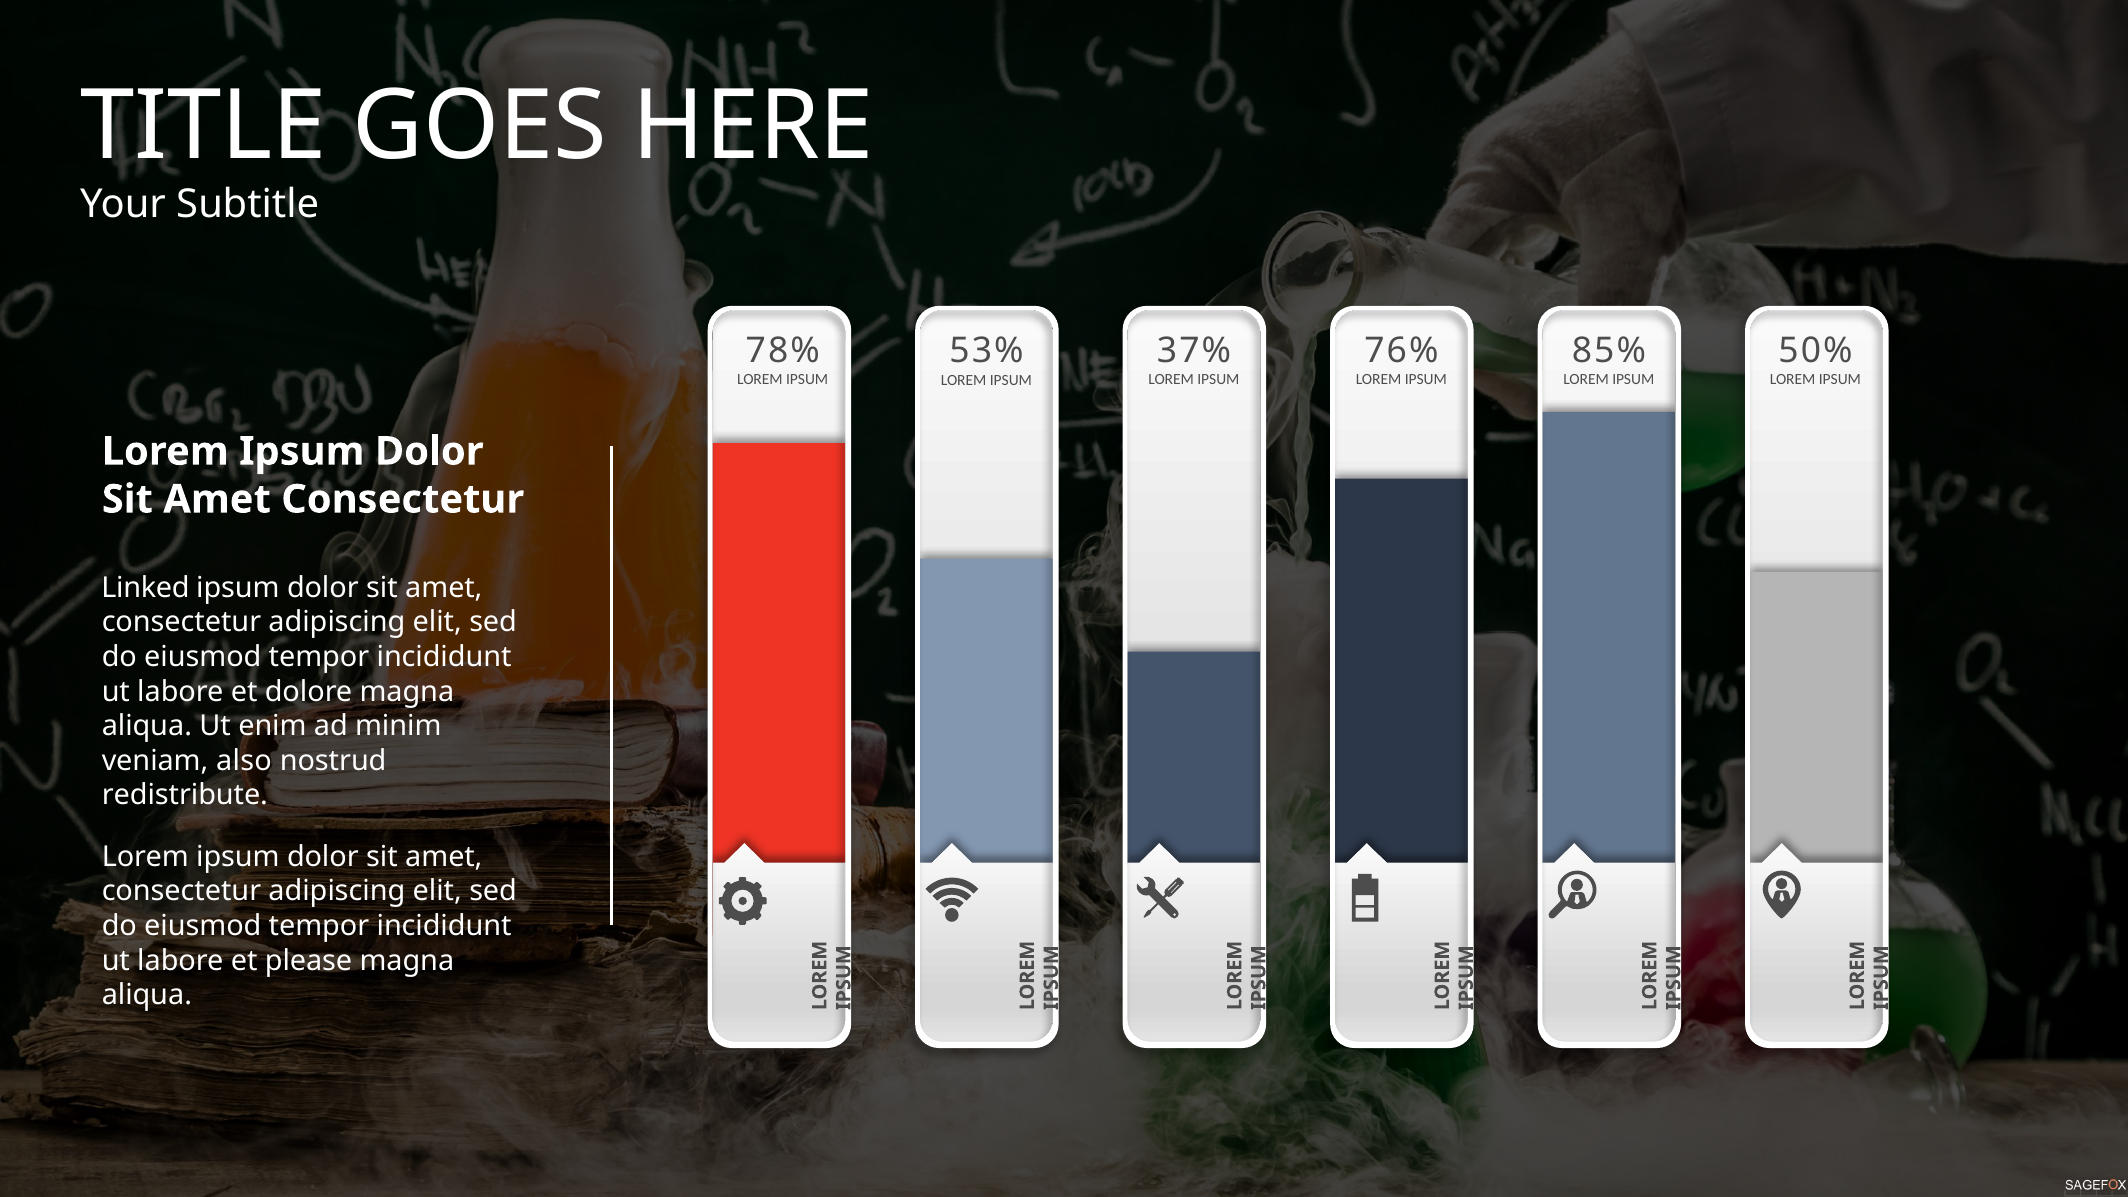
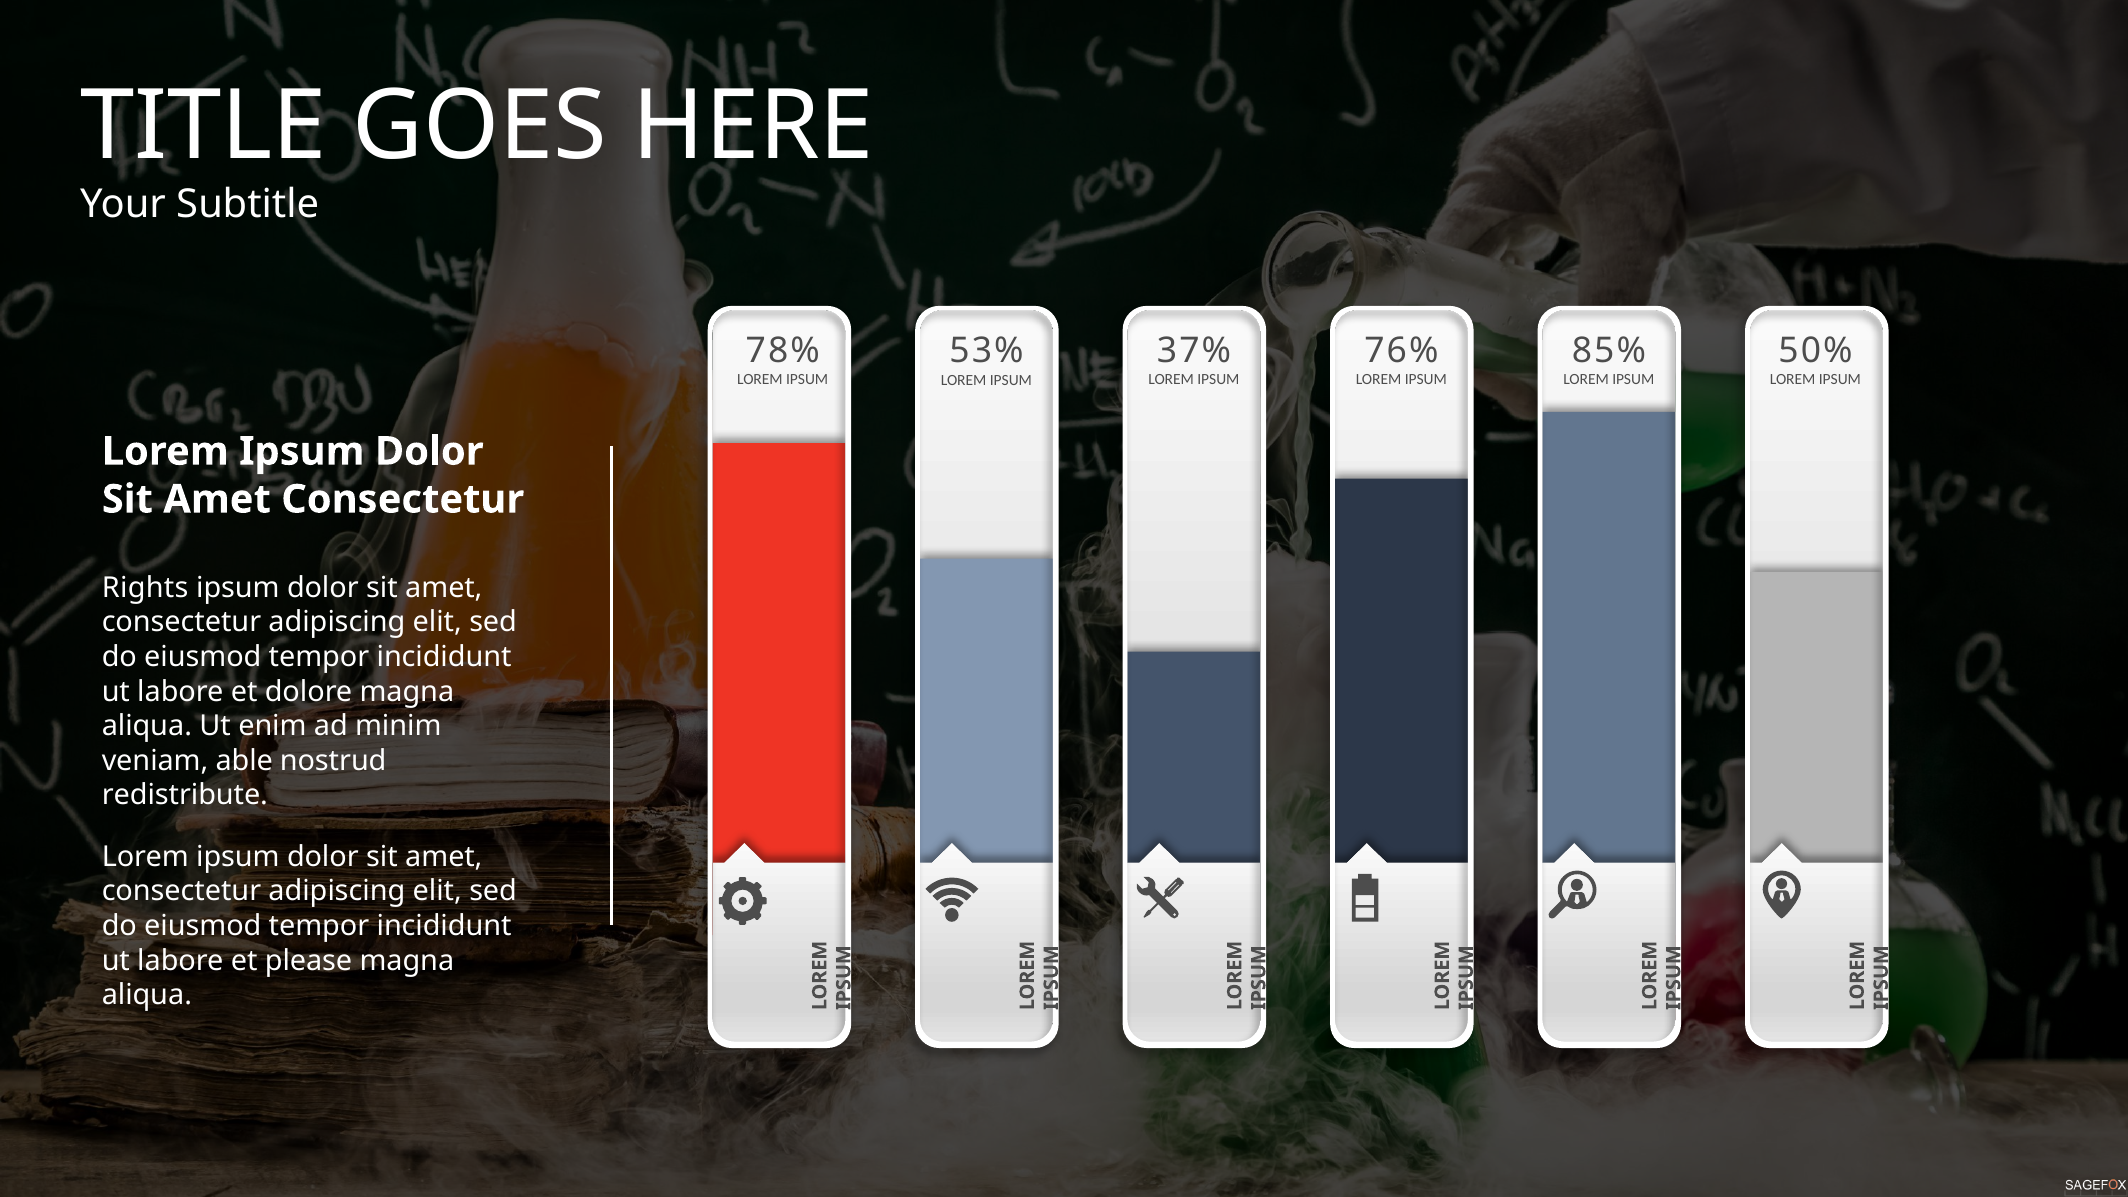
Linked: Linked -> Rights
also: also -> able
